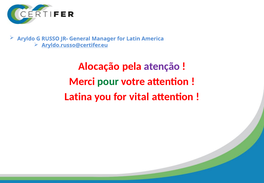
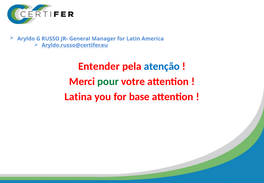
Alocação: Alocação -> Entender
atenção colour: purple -> blue
vital: vital -> base
